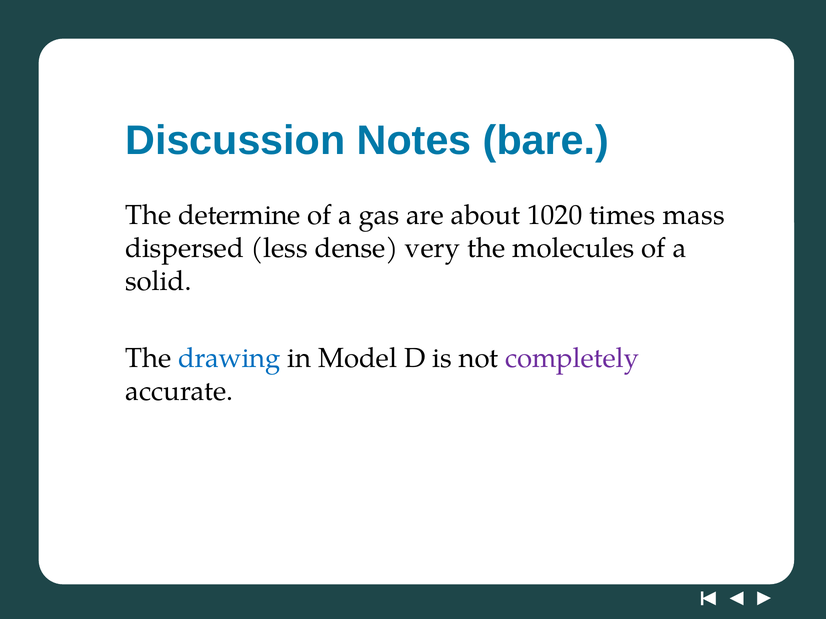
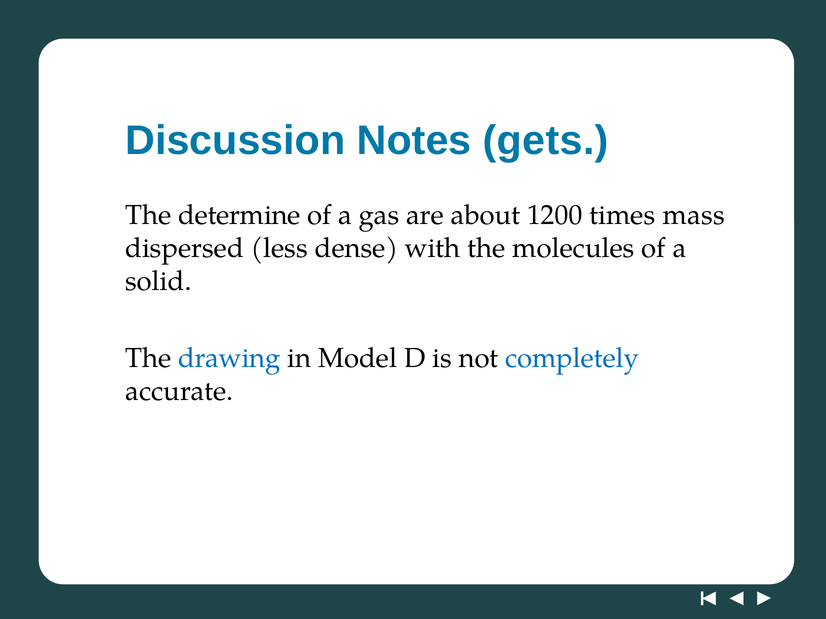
bare: bare -> gets
1020: 1020 -> 1200
very: very -> with
completely colour: purple -> blue
